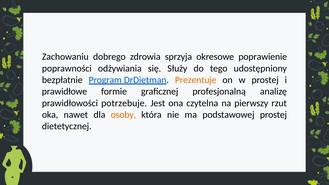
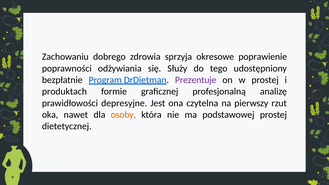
Prezentuje colour: orange -> purple
prawidłowe: prawidłowe -> produktach
potrzebuje: potrzebuje -> depresyjne
